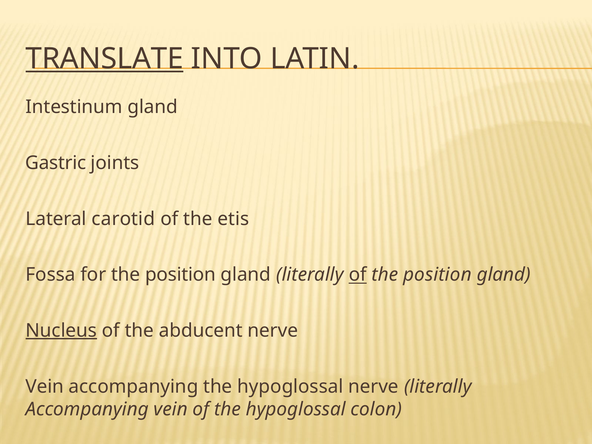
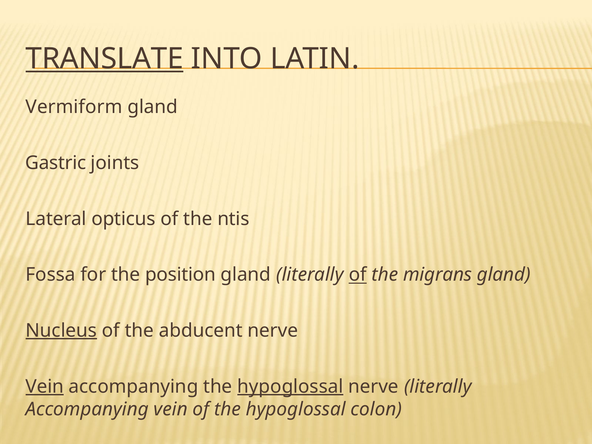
Intestinum: Intestinum -> Vermiform
carotid: carotid -> opticus
etis: etis -> ntis
of the position: position -> migrans
Vein at (45, 386) underline: none -> present
hypoglossal at (290, 386) underline: none -> present
